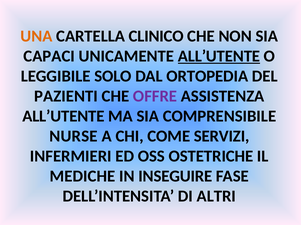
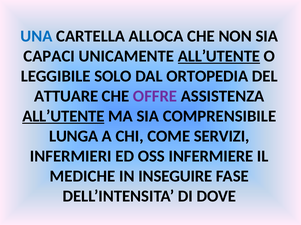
UNA colour: orange -> blue
CLINICO: CLINICO -> ALLOCA
PAZIENTI: PAZIENTI -> ATTUARE
ALL’UTENTE at (63, 116) underline: none -> present
NURSE: NURSE -> LUNGA
OSTETRICHE: OSTETRICHE -> INFERMIERE
ALTRI: ALTRI -> DOVE
